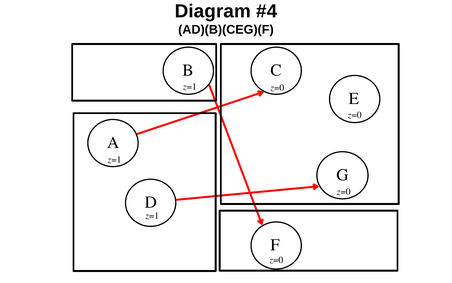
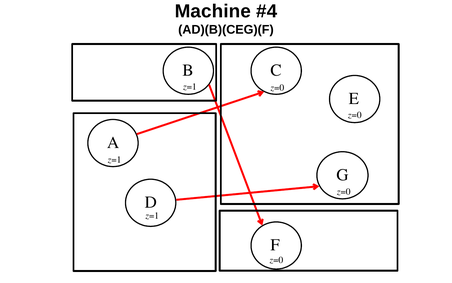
Diagram: Diagram -> Machine
